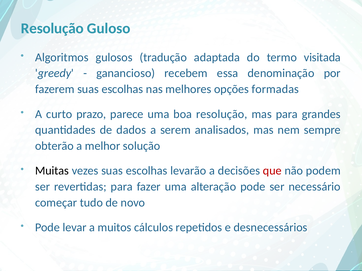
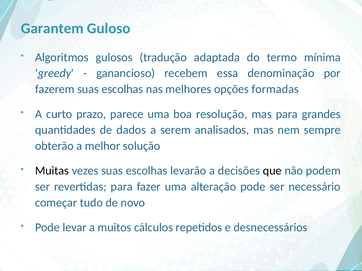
Resolução at (52, 28): Resolução -> Garantem
visitada: visitada -> mínima
que colour: red -> black
